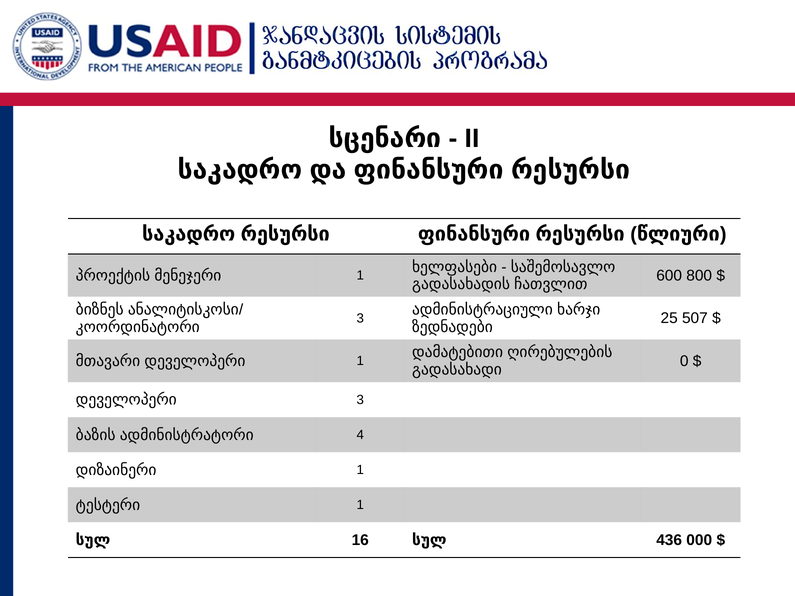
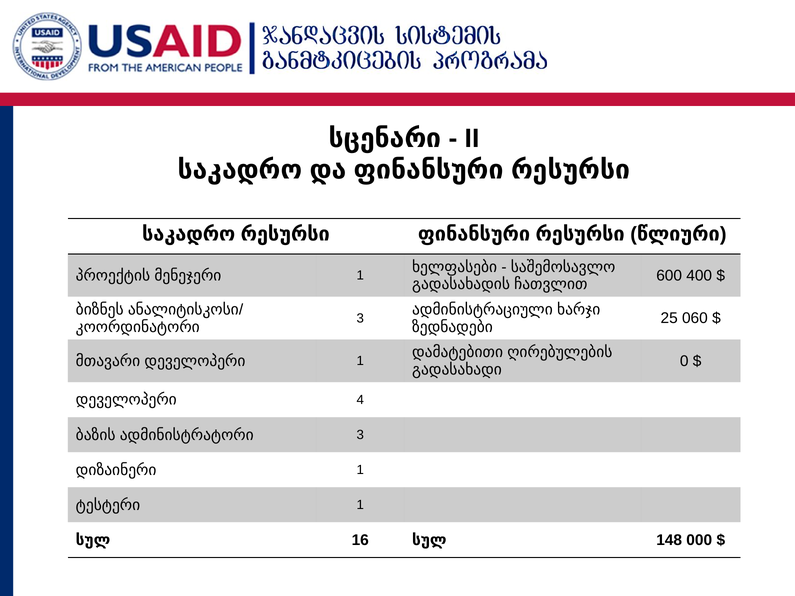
800: 800 -> 400
507: 507 -> 060
დეველოპერი 3: 3 -> 4
ადმინისტრატორი 4: 4 -> 3
436: 436 -> 148
